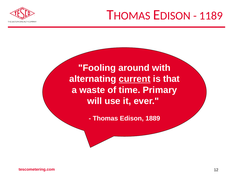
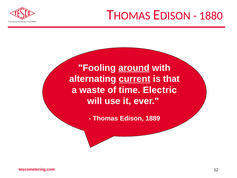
1189: 1189 -> 1880
around underline: none -> present
Primary: Primary -> Electric
